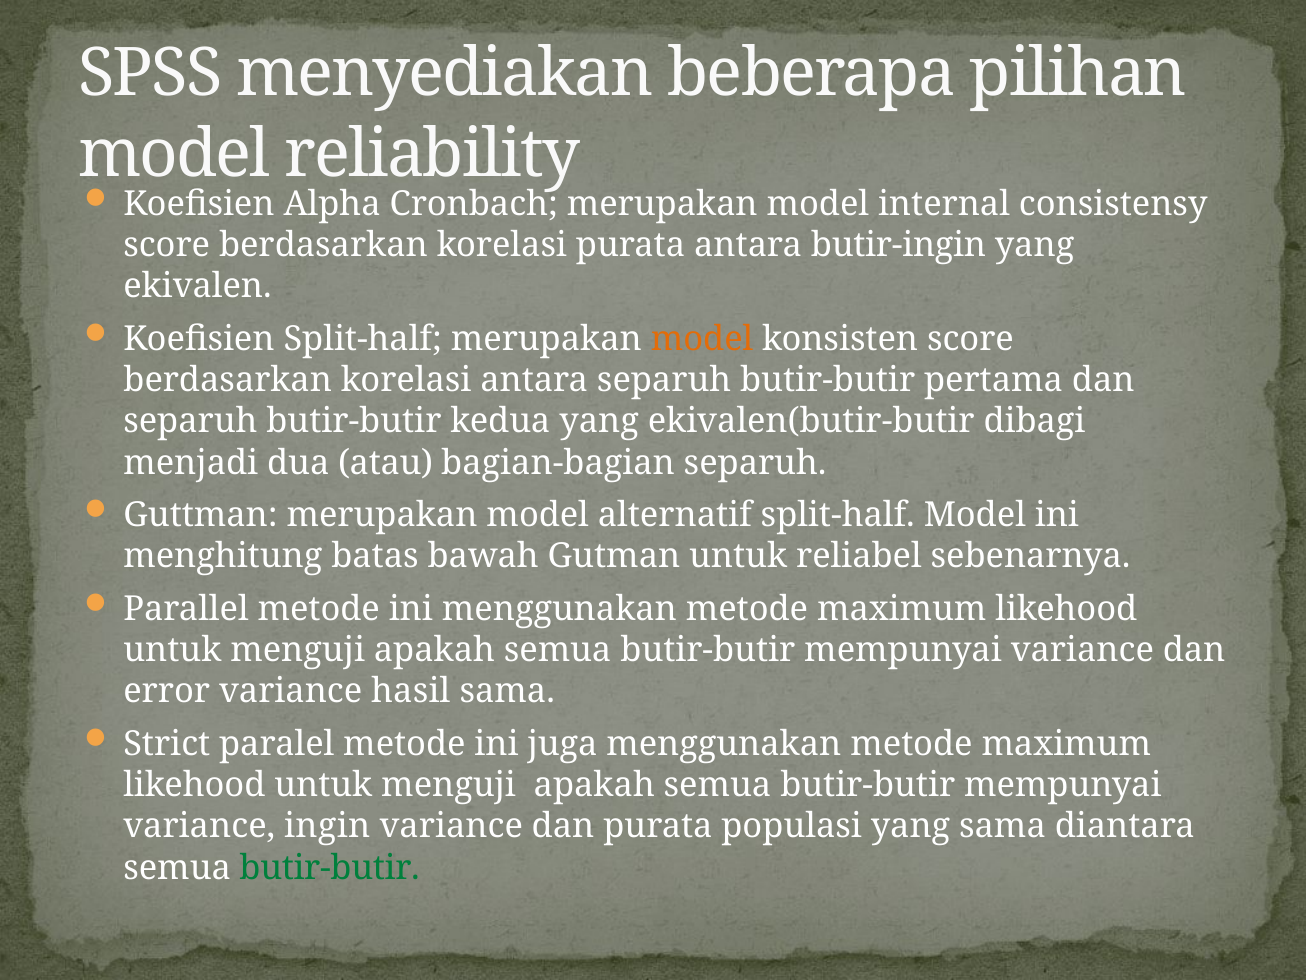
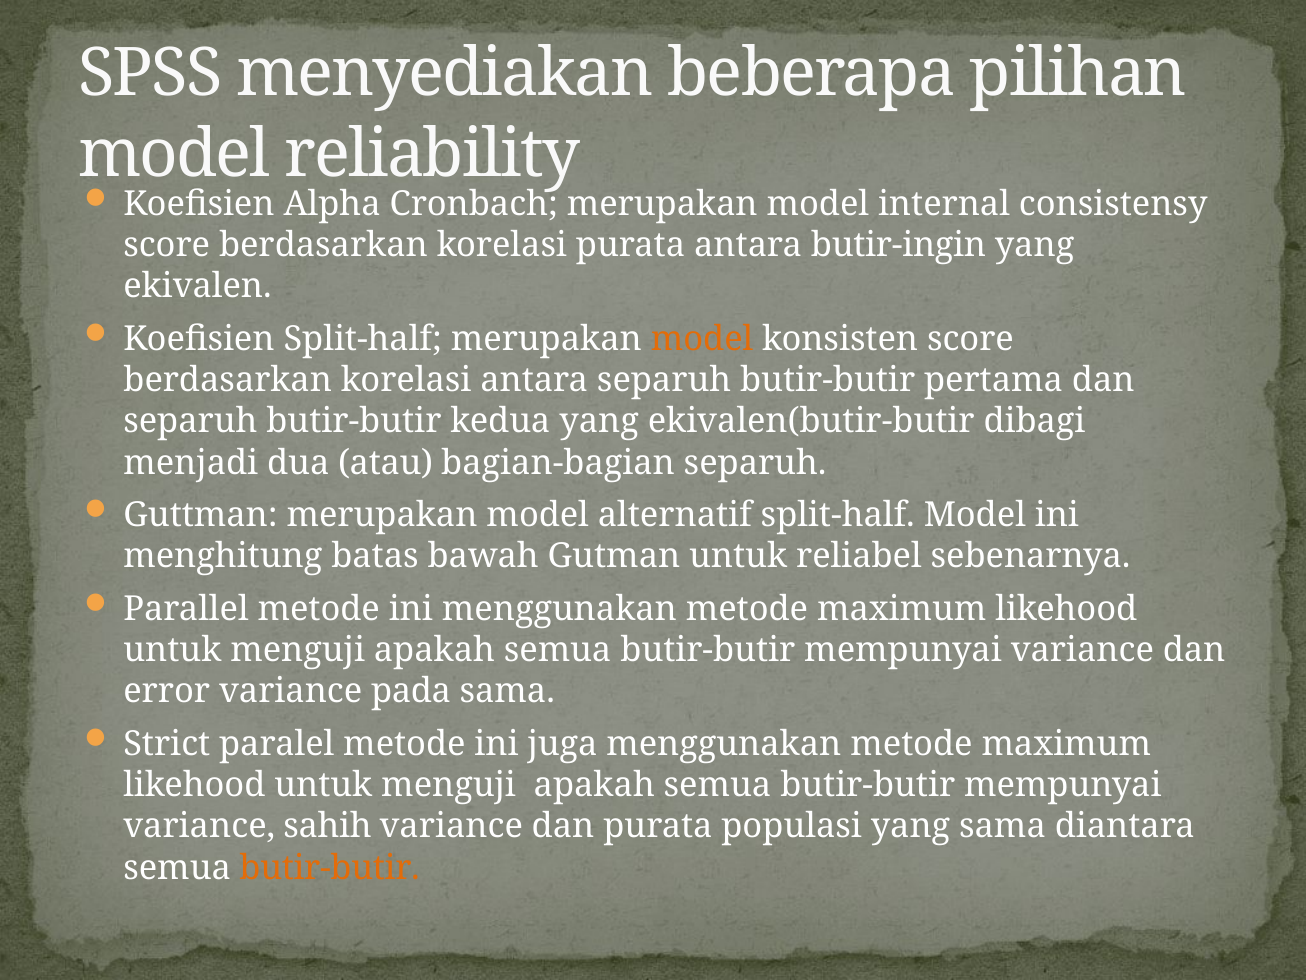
hasil: hasil -> pada
ingin: ingin -> sahih
butir-butir at (330, 867) colour: green -> orange
